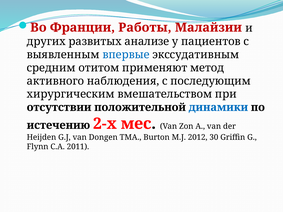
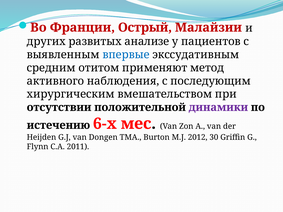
Работы: Работы -> Острый
динамики colour: blue -> purple
2-х: 2-х -> 6-х
